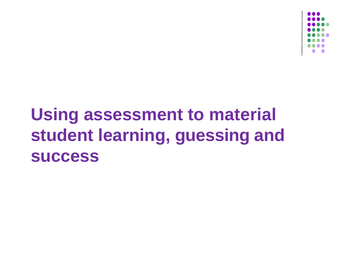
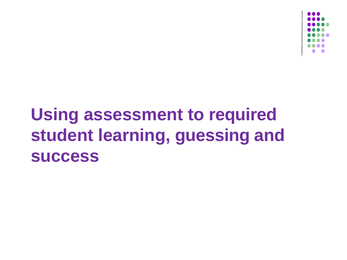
material: material -> required
